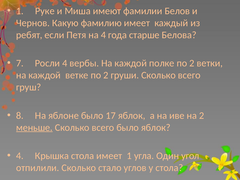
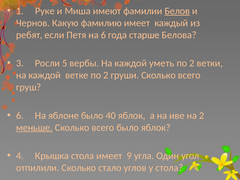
Белов underline: none -> present
на 4: 4 -> 6
7: 7 -> 3
Росли 4: 4 -> 5
полке: полке -> уметь
8 at (20, 116): 8 -> 6
17: 17 -> 40
имеет 1: 1 -> 9
